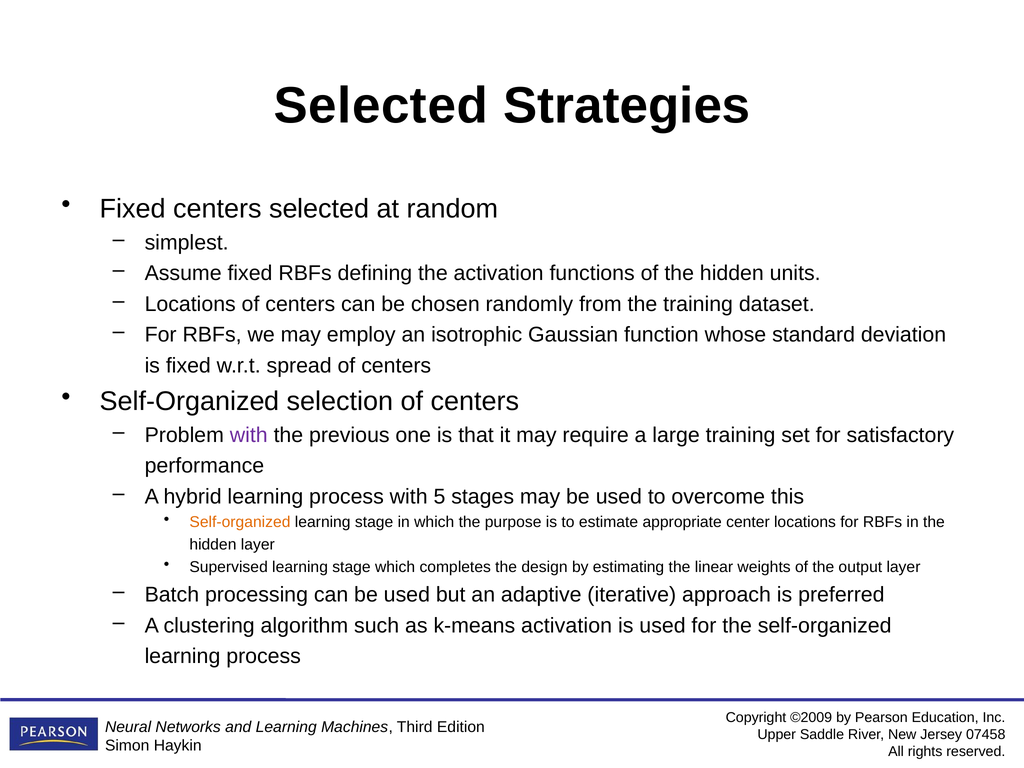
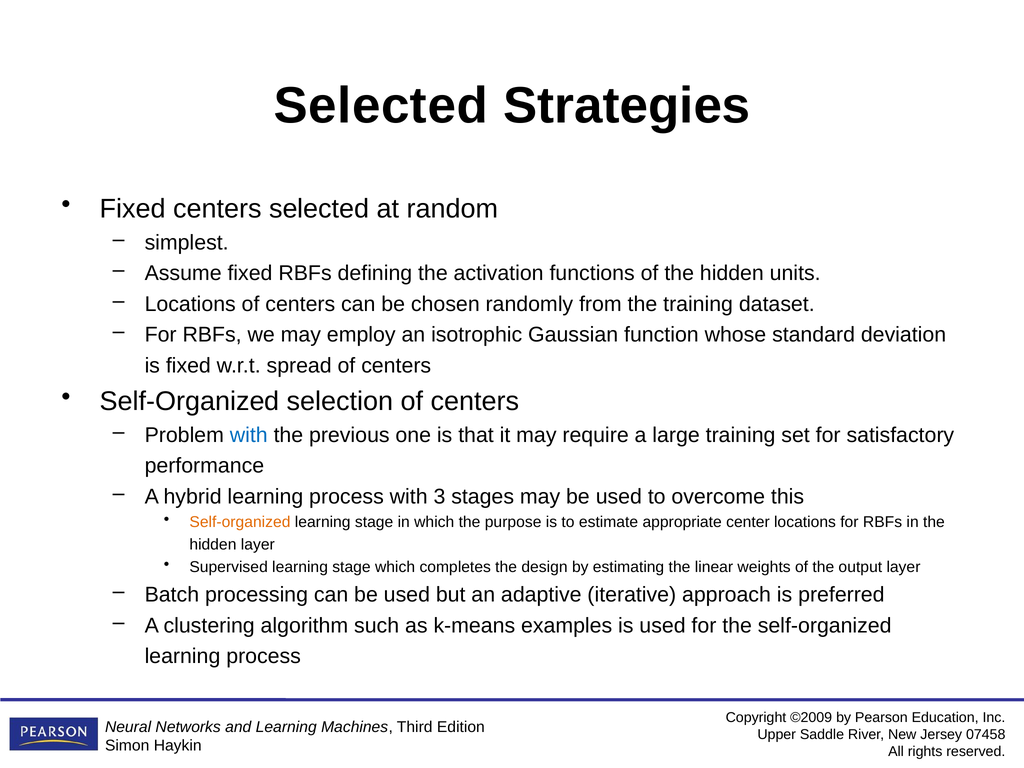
with at (249, 435) colour: purple -> blue
5: 5 -> 3
k-means activation: activation -> examples
